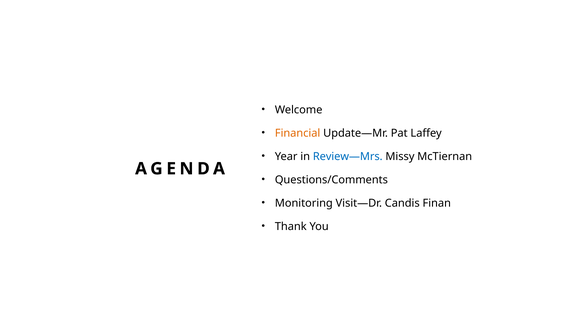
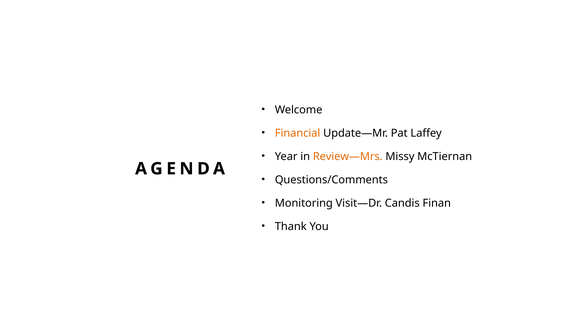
Review—Mrs colour: blue -> orange
